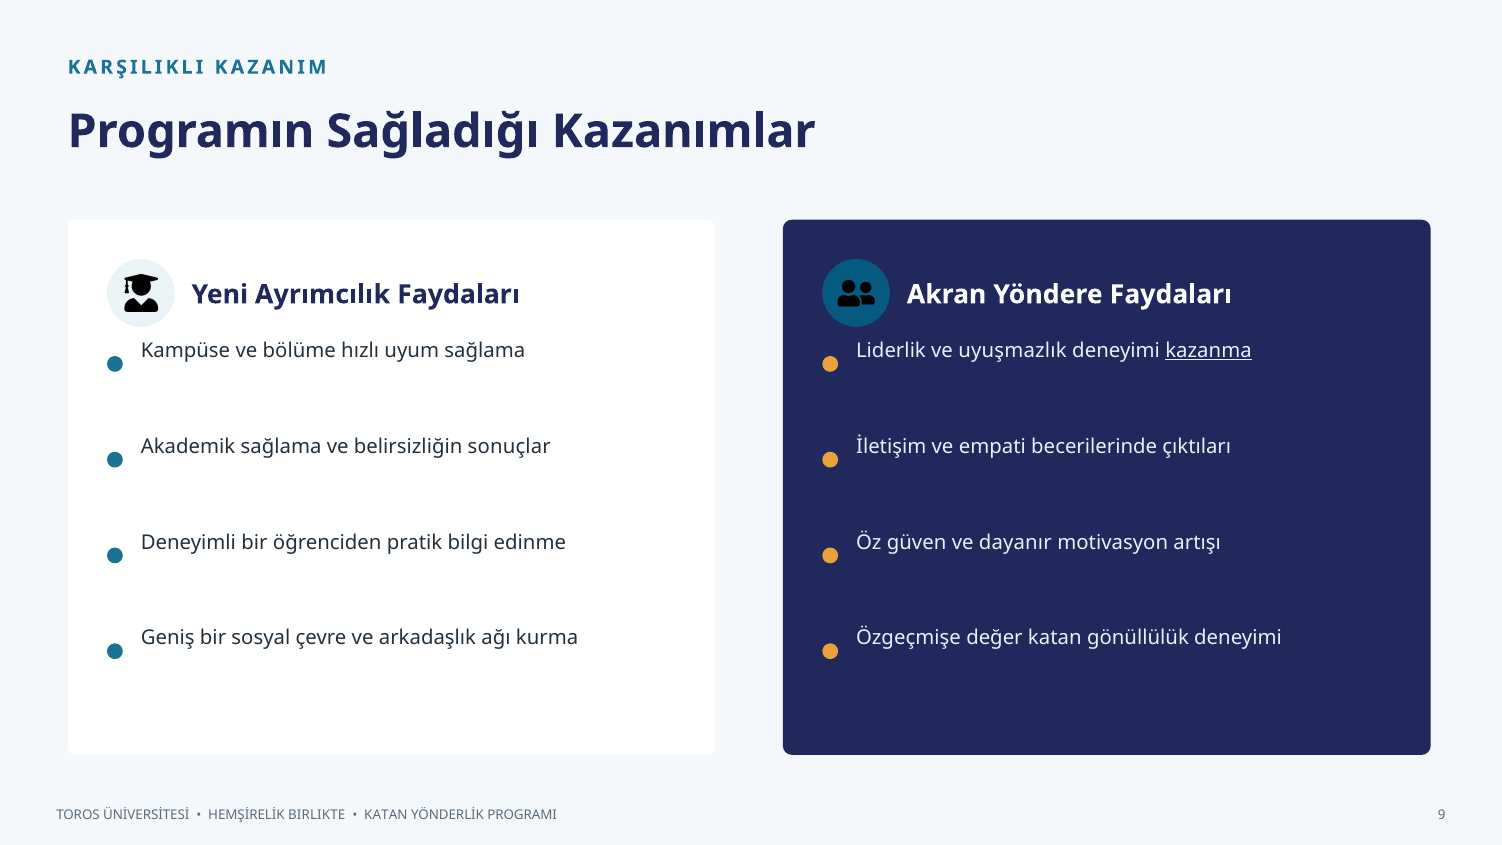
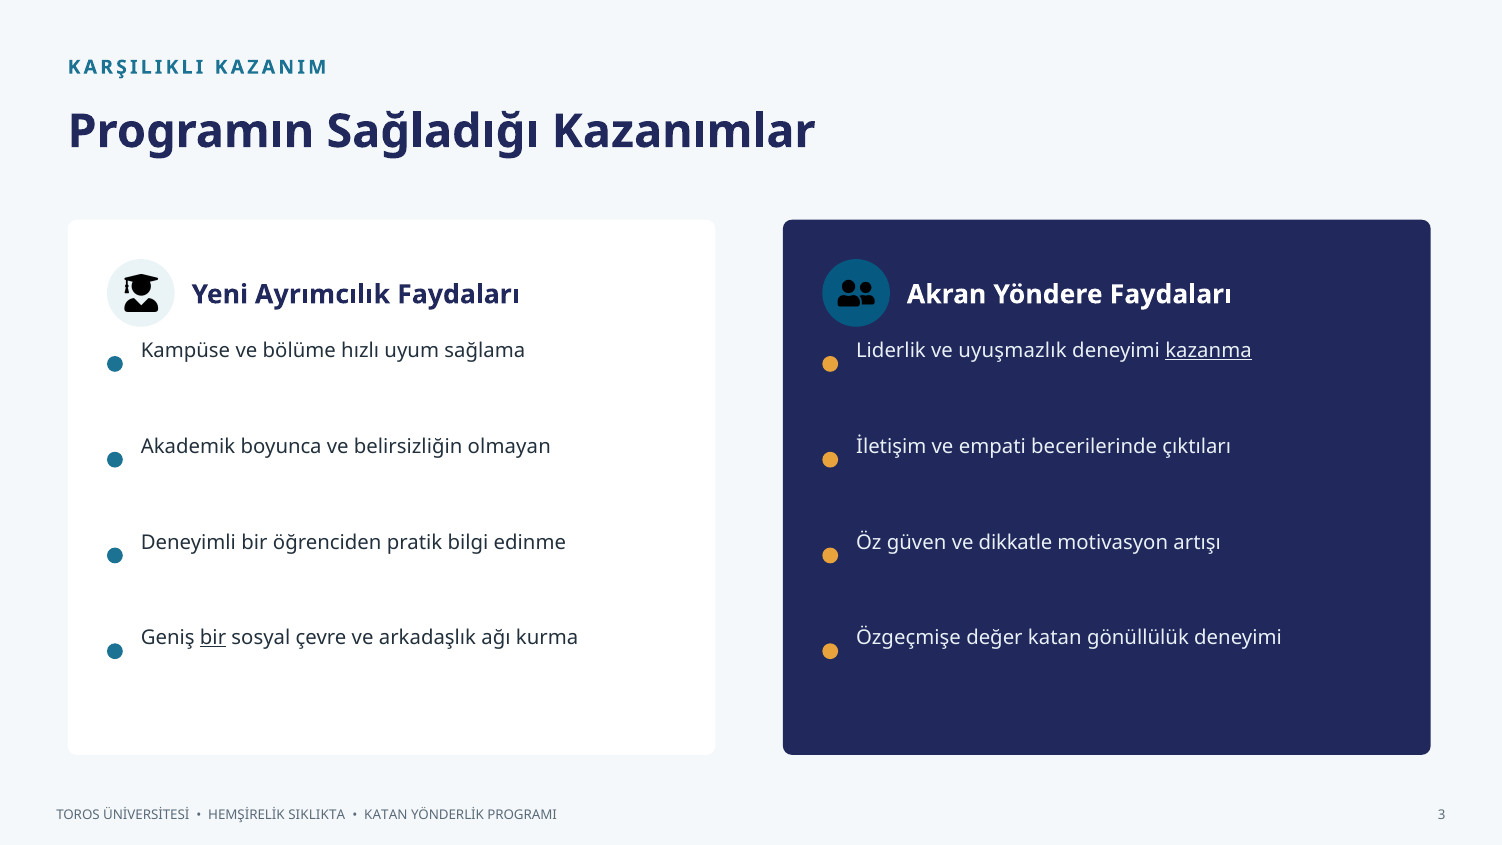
Akademik sağlama: sağlama -> boyunca
sonuçlar: sonuçlar -> olmayan
dayanır: dayanır -> dikkatle
bir at (213, 638) underline: none -> present
BIRLIKTE: BIRLIKTE -> SIKLIKTA
9: 9 -> 3
